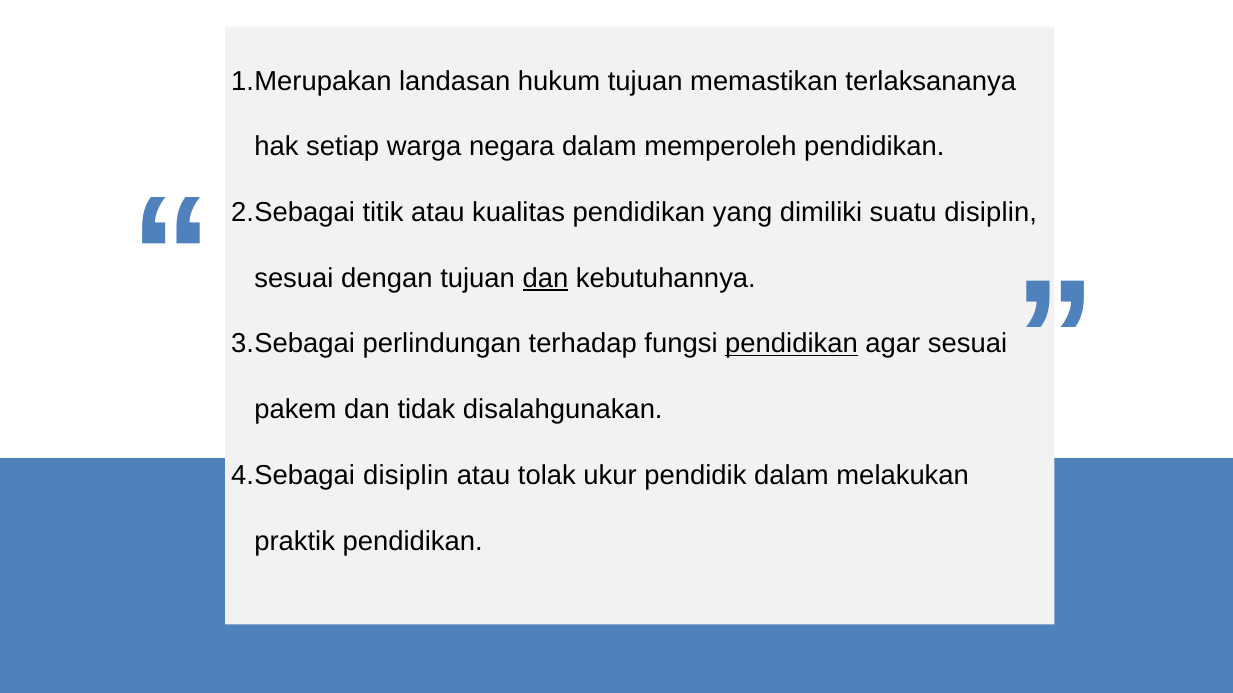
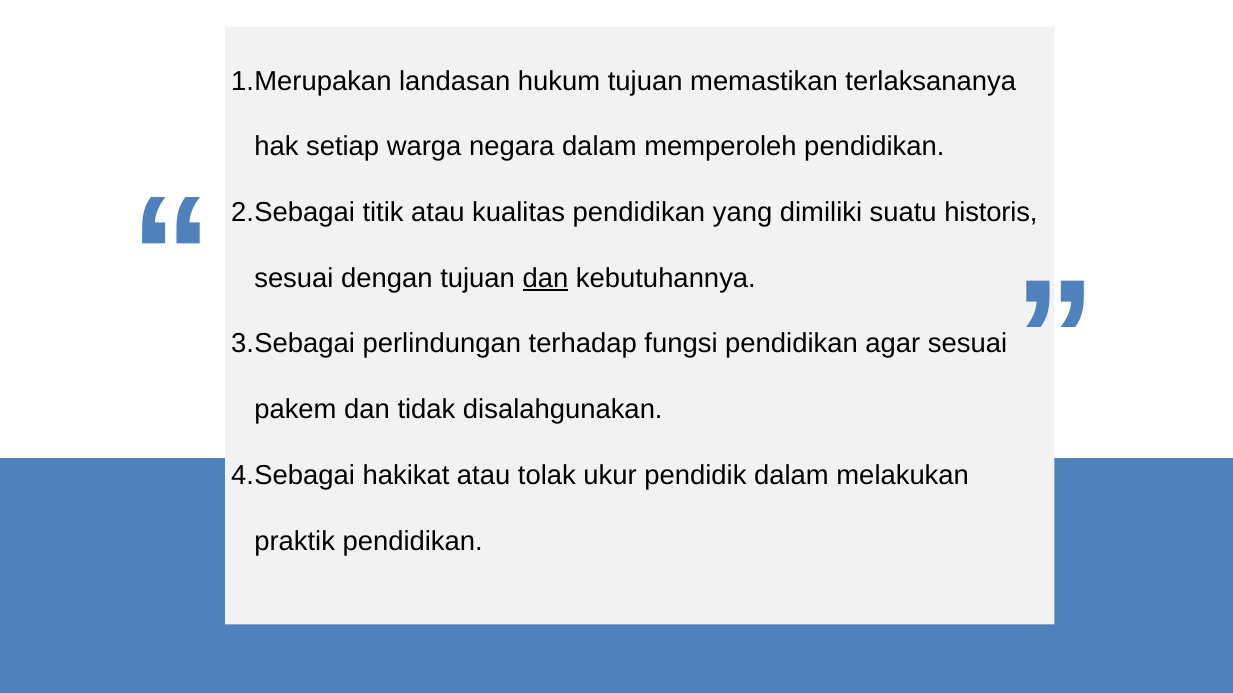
suatu disiplin: disiplin -> historis
pendidikan at (792, 344) underline: present -> none
disiplin at (406, 476): disiplin -> hakikat
